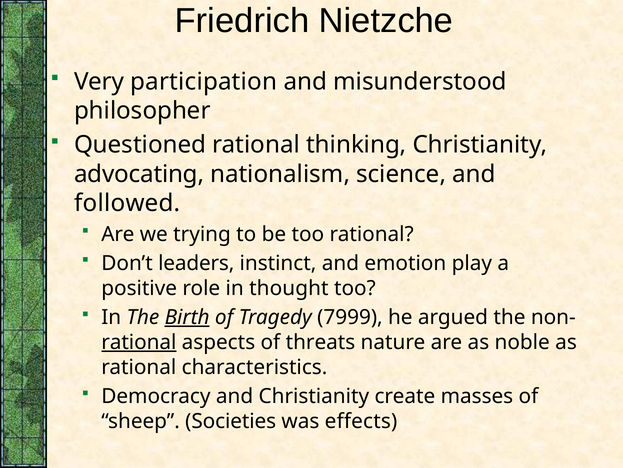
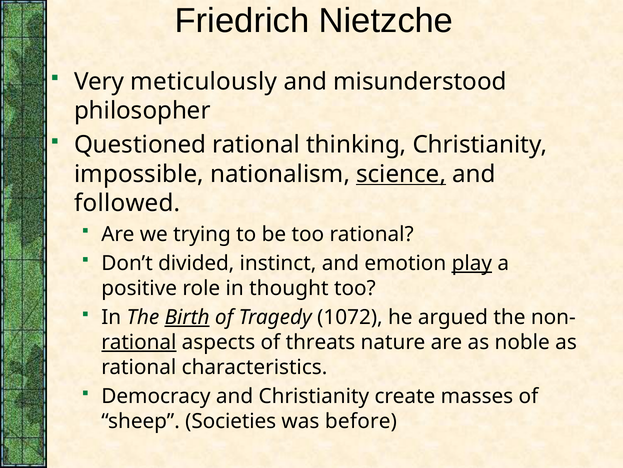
participation: participation -> meticulously
advocating: advocating -> impossible
science underline: none -> present
leaders: leaders -> divided
play underline: none -> present
7999: 7999 -> 1072
effects: effects -> before
